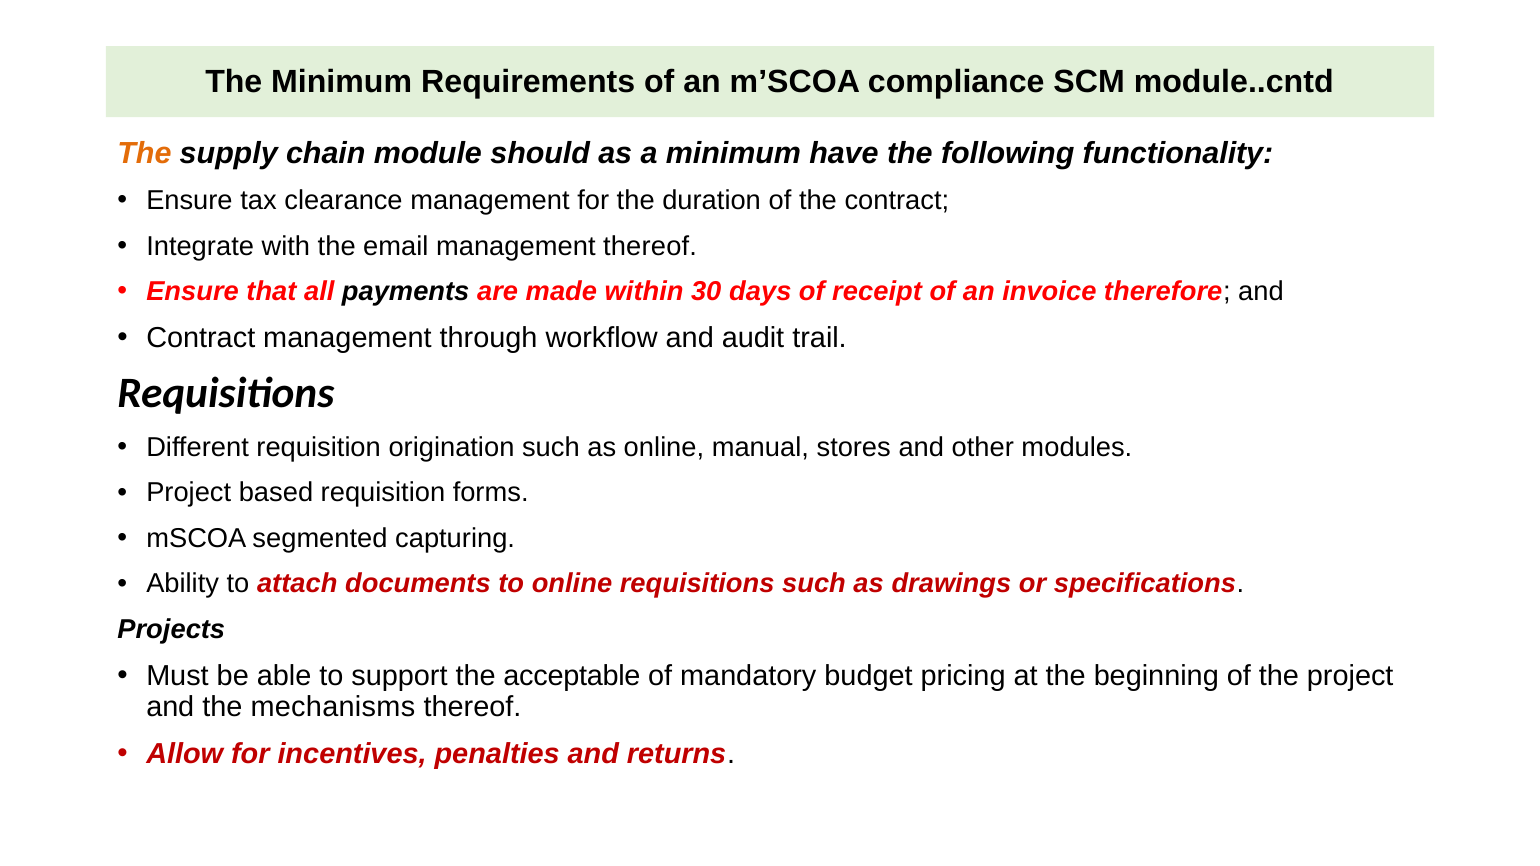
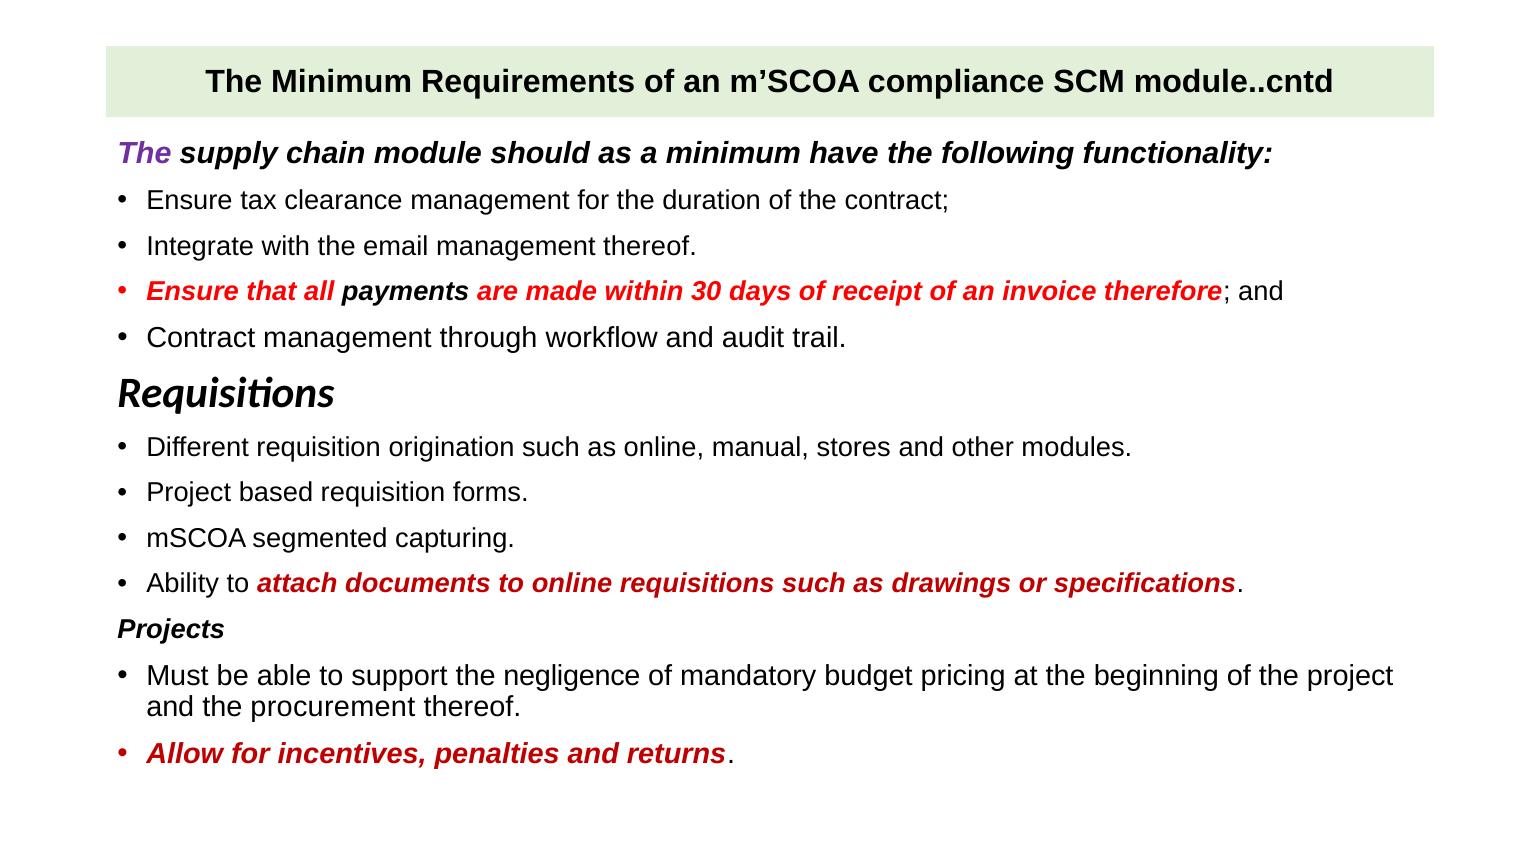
The at (144, 154) colour: orange -> purple
acceptable: acceptable -> negligence
mechanisms: mechanisms -> procurement
